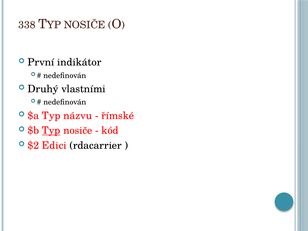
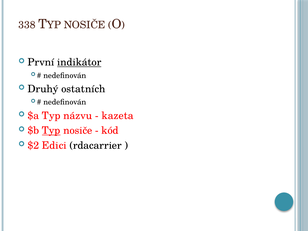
indikátor underline: none -> present
vlastními: vlastními -> ostatních
římské: římské -> kazeta
